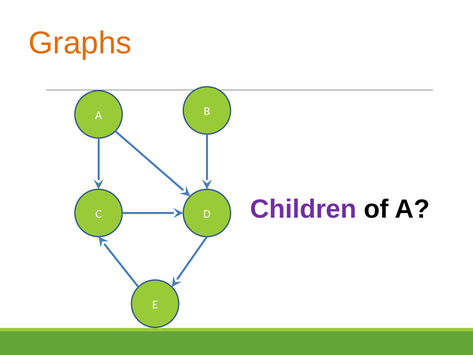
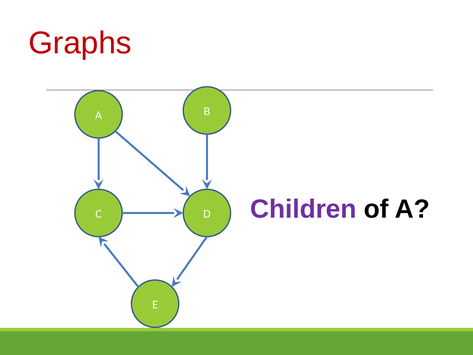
Graphs colour: orange -> red
